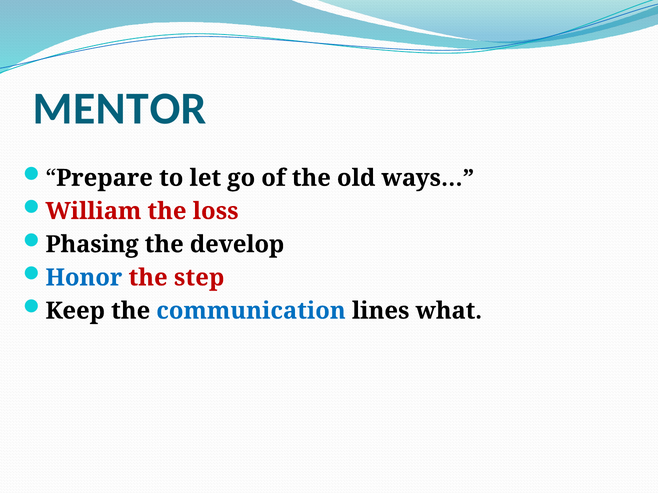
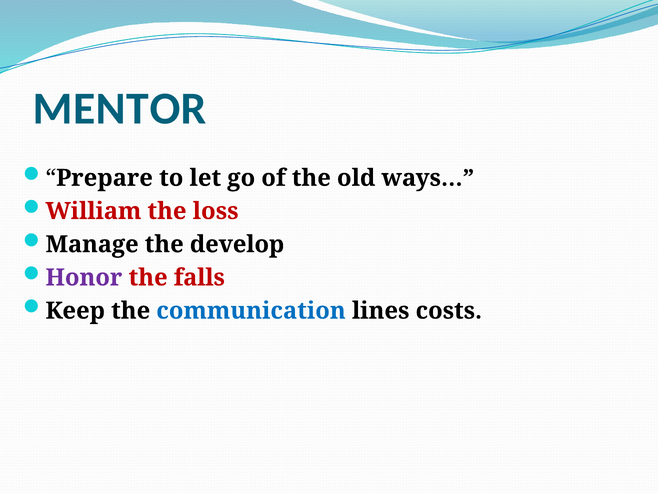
Phasing: Phasing -> Manage
Honor colour: blue -> purple
step: step -> falls
what: what -> costs
